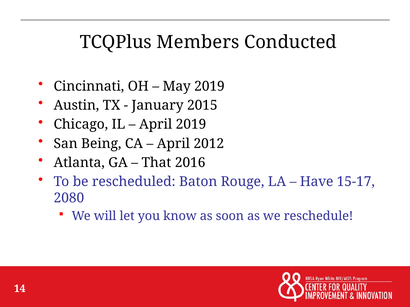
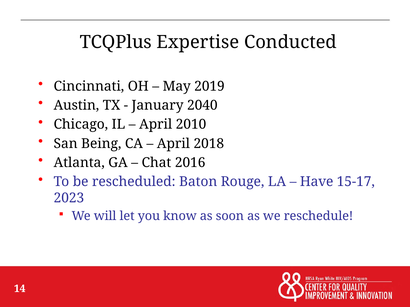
Members: Members -> Expertise
2015: 2015 -> 2040
April 2019: 2019 -> 2010
2012: 2012 -> 2018
That: That -> Chat
2080: 2080 -> 2023
